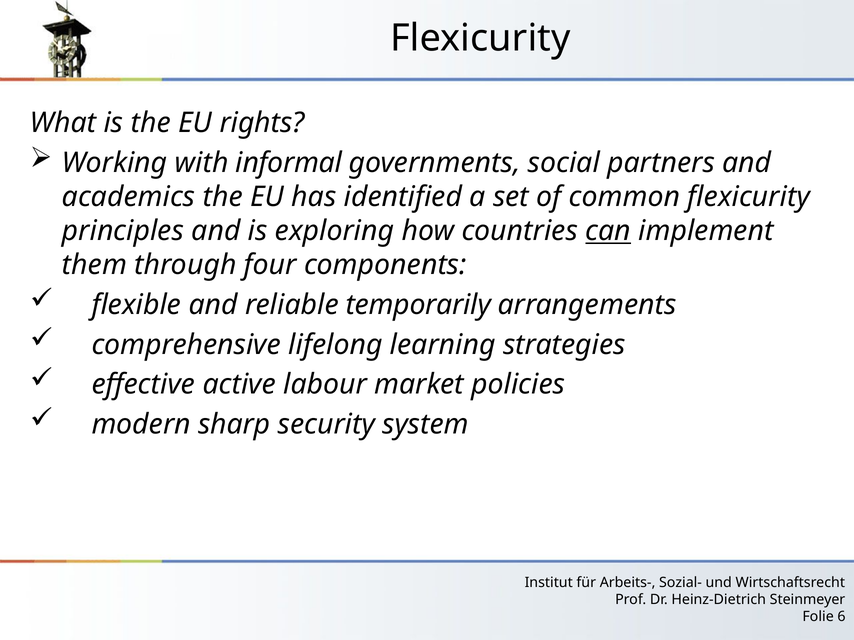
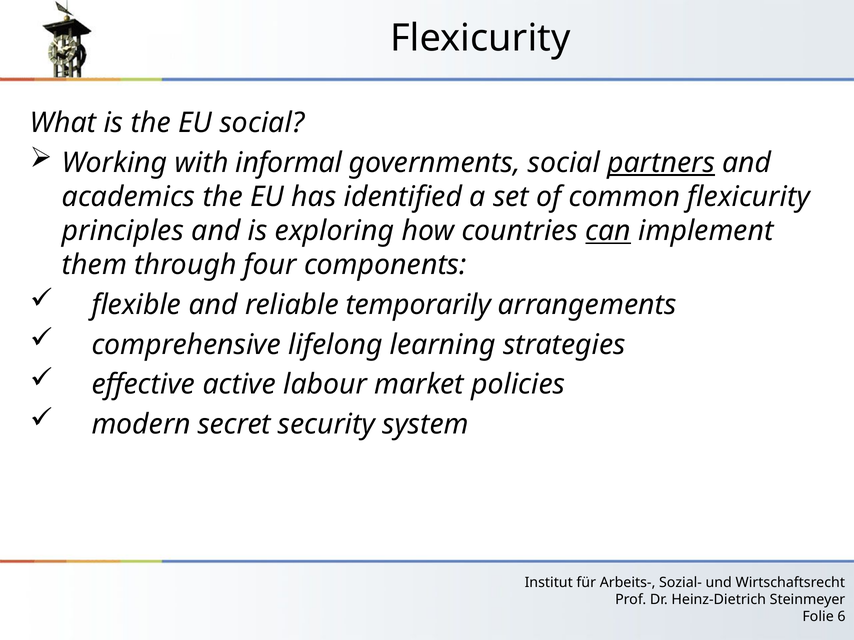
EU rights: rights -> social
partners underline: none -> present
sharp: sharp -> secret
